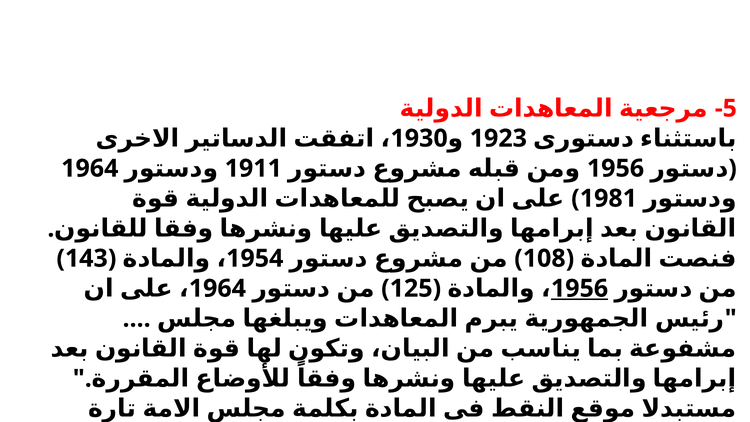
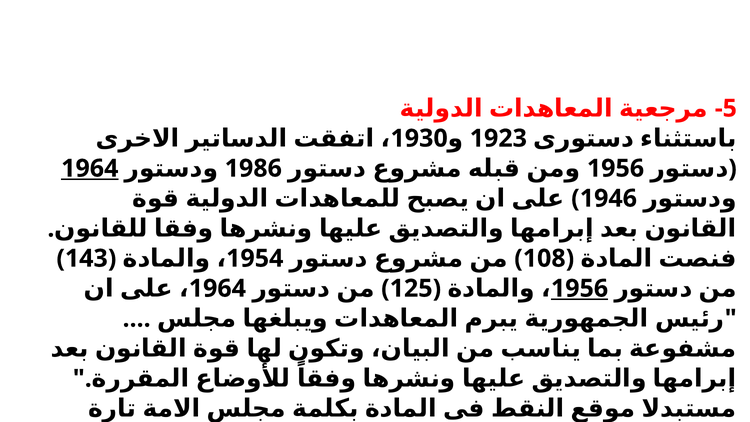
1964 at (90, 168) underline: none -> present
1911: 1911 -> 1986
1981: 1981 -> 1946
